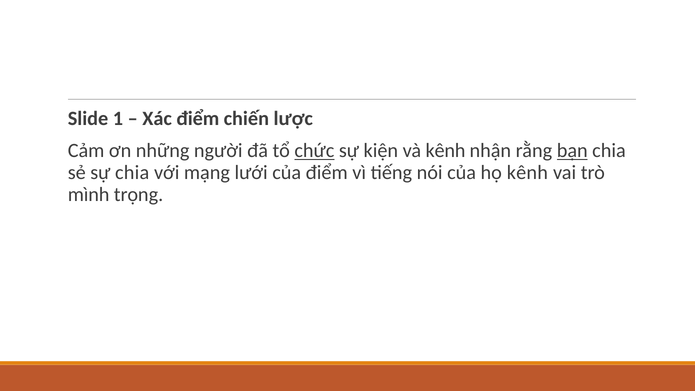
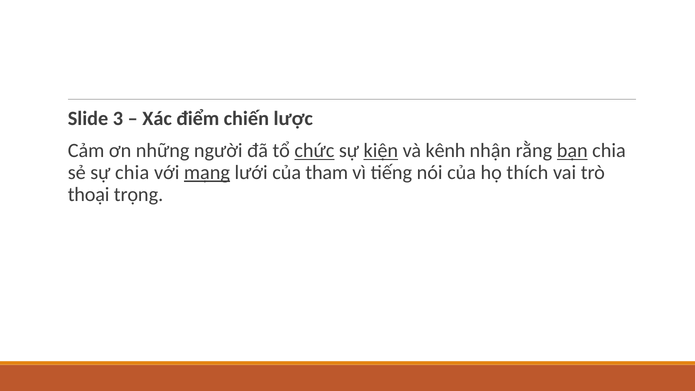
1: 1 -> 3
kiện underline: none -> present
mạng underline: none -> present
của điểm: điểm -> tham
họ kênh: kênh -> thích
mình: mình -> thoại
